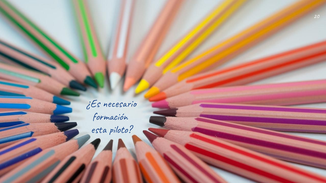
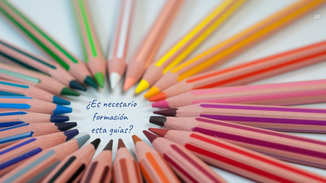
piloto: piloto -> guías
